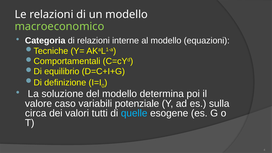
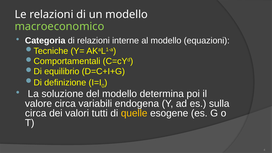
valore caso: caso -> circa
potenziale: potenziale -> endogena
quelle colour: light blue -> yellow
